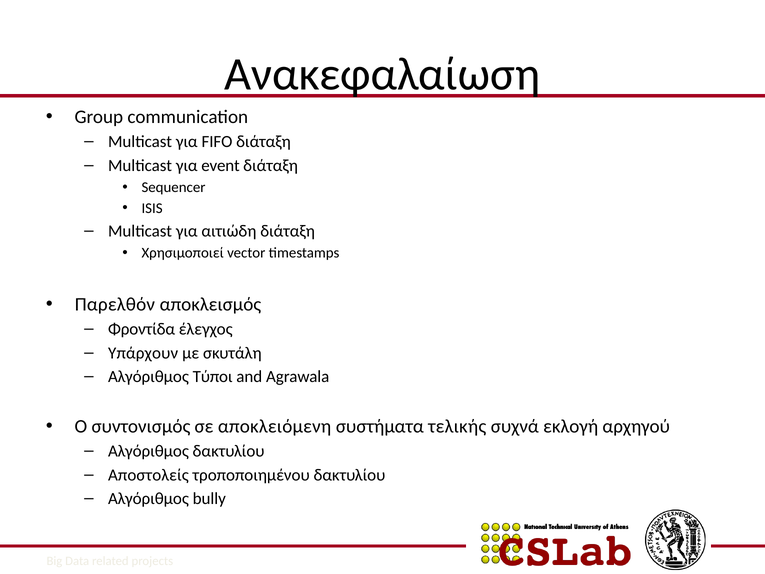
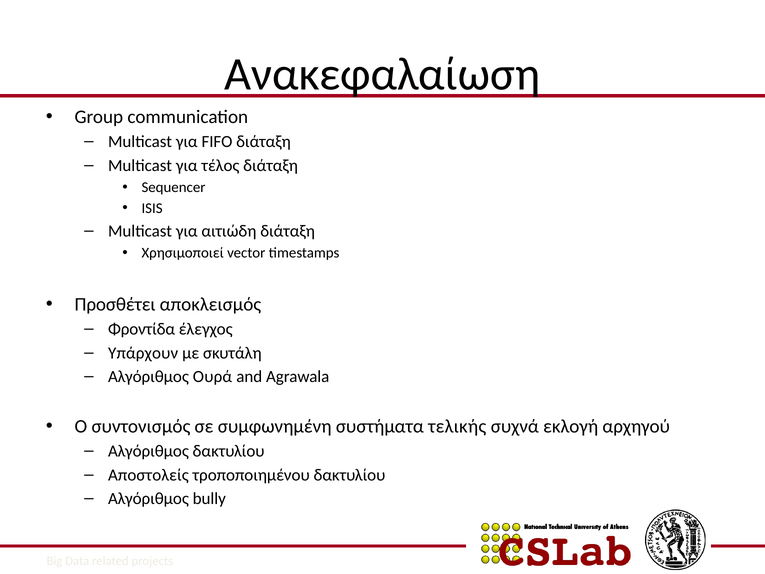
event: event -> τέλος
Παρελθόν: Παρελθόν -> Προσθέτει
Τύποι: Τύποι -> Ουρά
αποκλειόμενη: αποκλειόμενη -> συμφωνημένη
